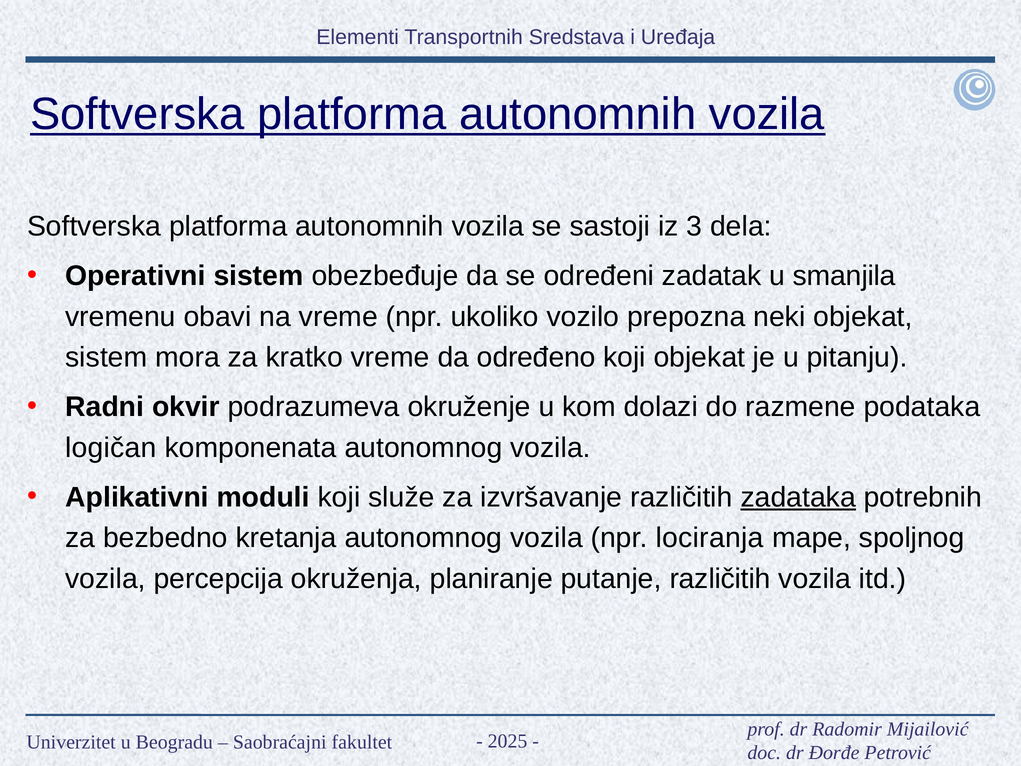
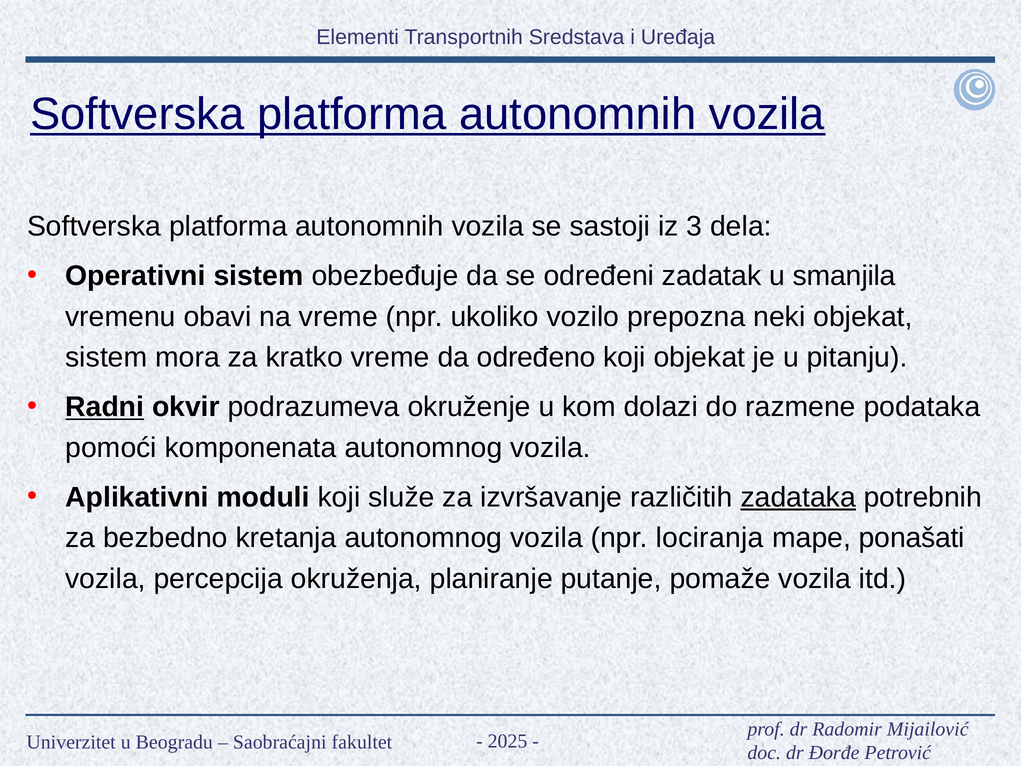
Radni underline: none -> present
logičan: logičan -> pomoći
spoljnog: spoljnog -> ponašati
putanje različitih: različitih -> pomaže
